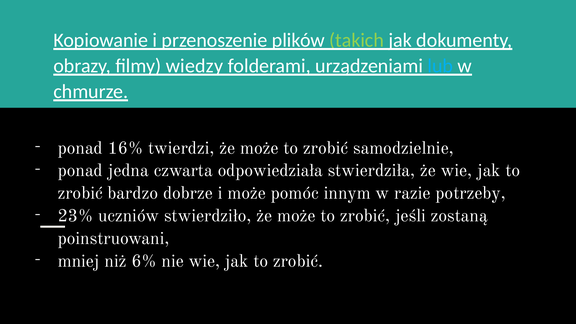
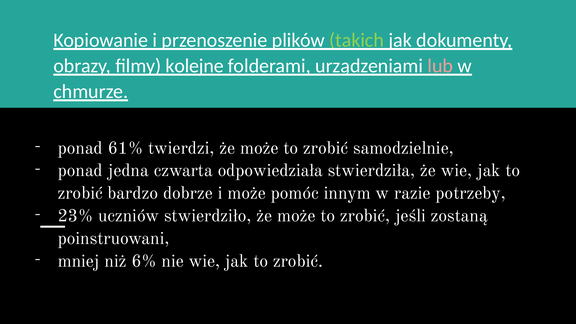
wiedzy: wiedzy -> kolejne
lub colour: light blue -> pink
16%: 16% -> 61%
